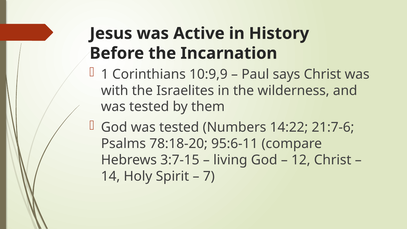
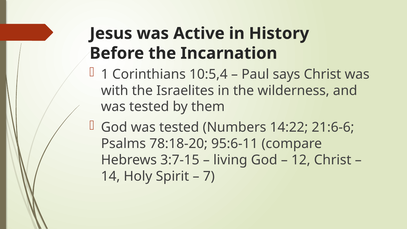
10:9,9: 10:9,9 -> 10:5,4
21:7-6: 21:7-6 -> 21:6-6
